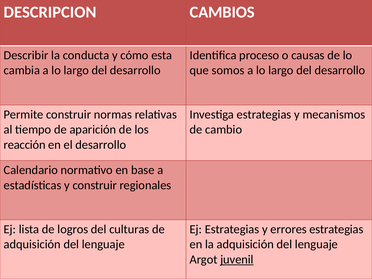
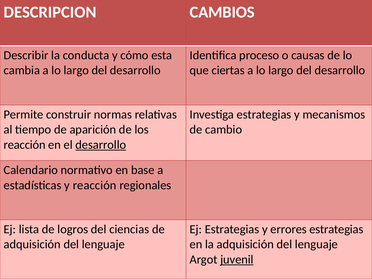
somos: somos -> ciertas
desarrollo at (101, 145) underline: none -> present
y construir: construir -> reacción
culturas: culturas -> ciencias
